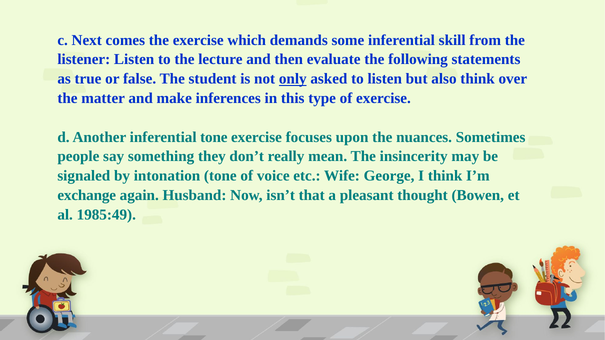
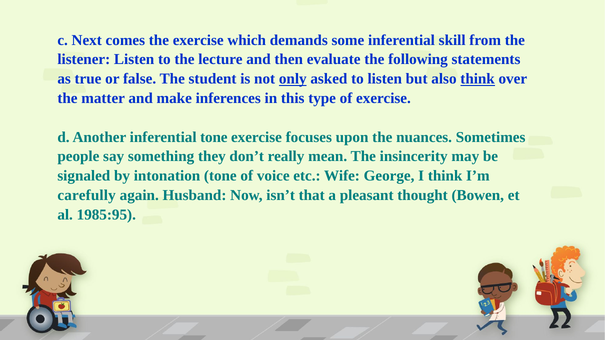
think at (478, 79) underline: none -> present
exchange: exchange -> carefully
1985:49: 1985:49 -> 1985:95
